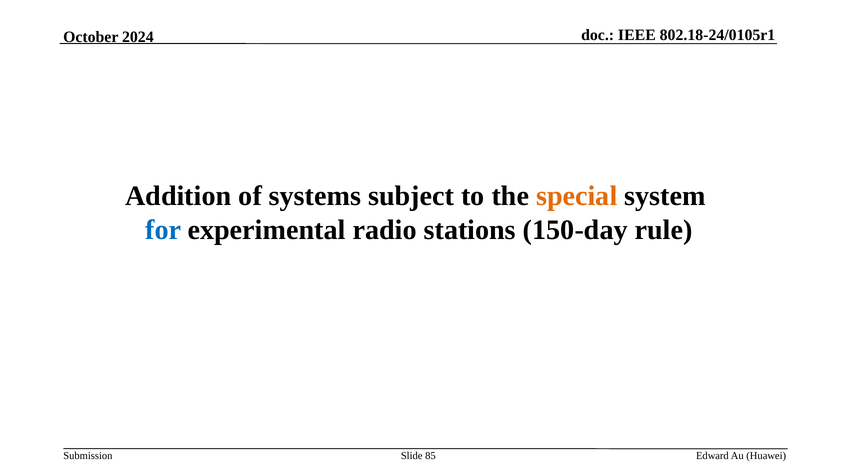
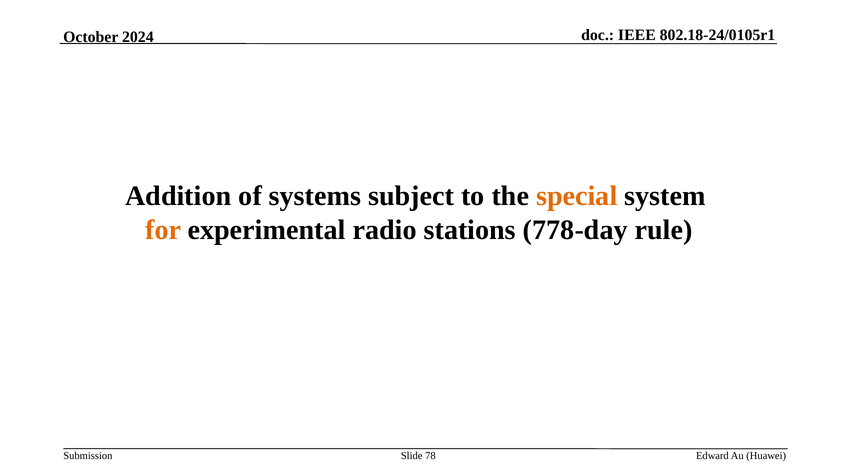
for colour: blue -> orange
150-day: 150-day -> 778-day
85: 85 -> 78
